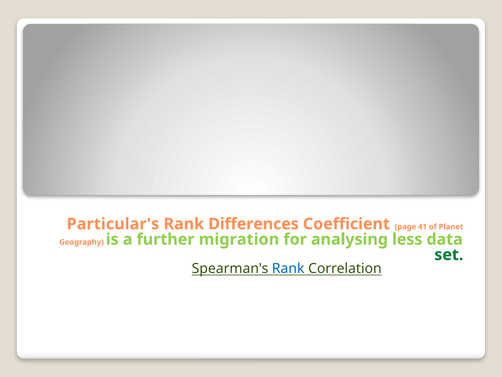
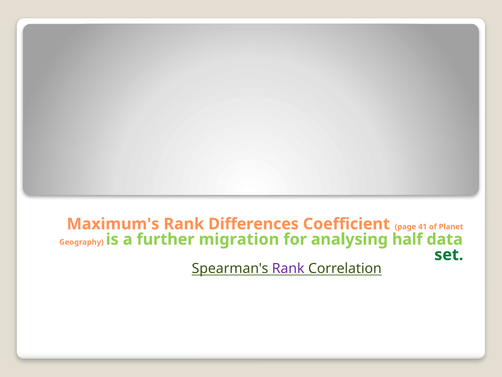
Particular's: Particular's -> Maximum's
less: less -> half
Rank at (288, 268) colour: blue -> purple
